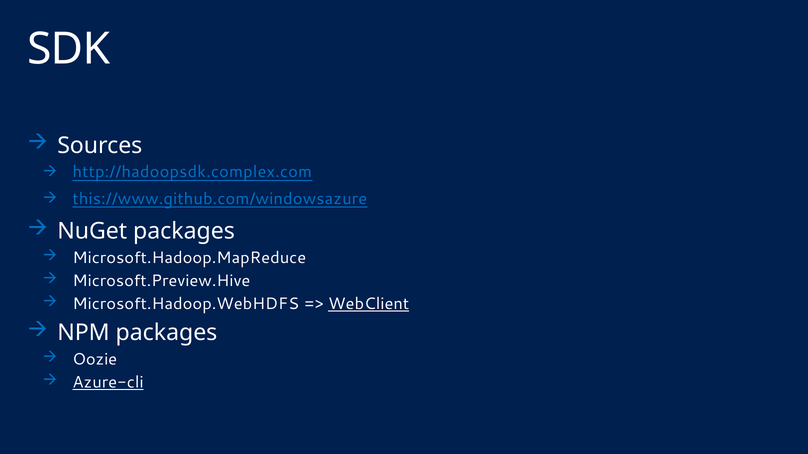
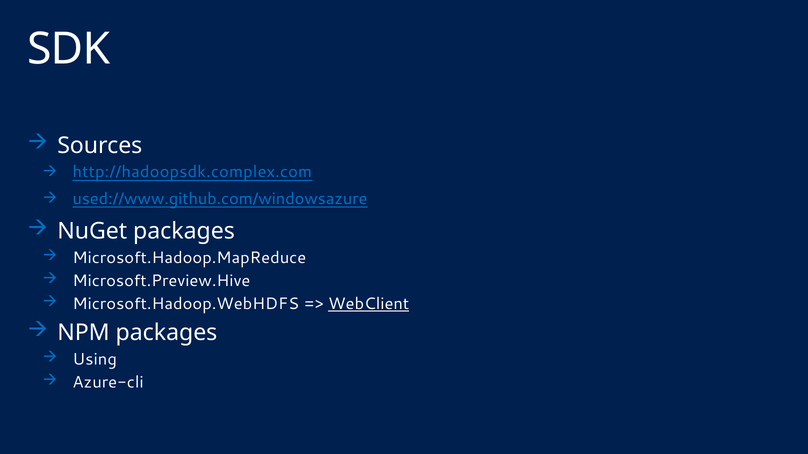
this://www.github.com/windowsazure: this://www.github.com/windowsazure -> used://www.github.com/windowsazure
Oozie: Oozie -> Using
Azure-cli underline: present -> none
